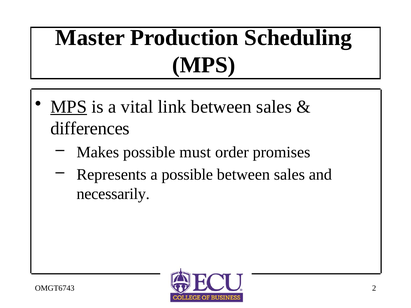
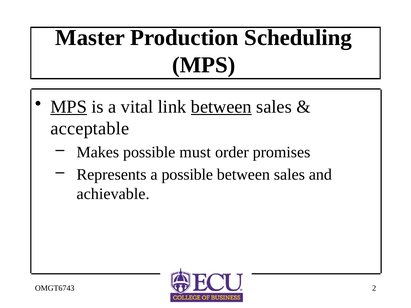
between at (221, 107) underline: none -> present
differences: differences -> acceptable
necessarily: necessarily -> achievable
